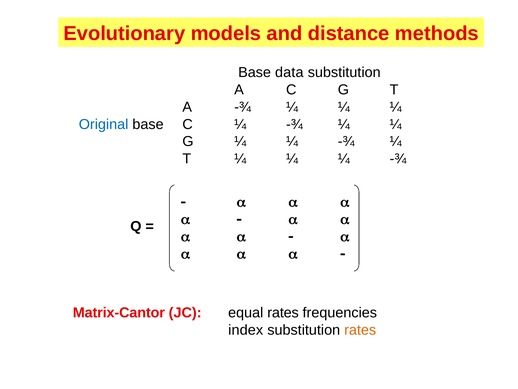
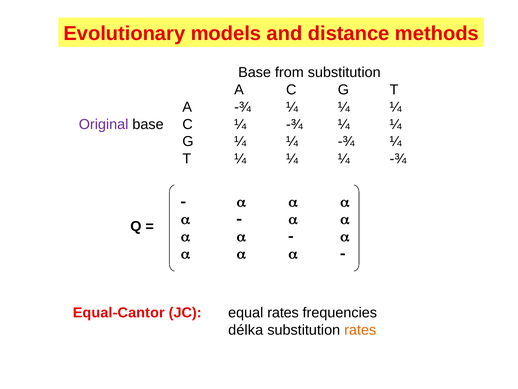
data: data -> from
Original colour: blue -> purple
Matrix-Cantor: Matrix-Cantor -> Equal-Cantor
index: index -> délka
